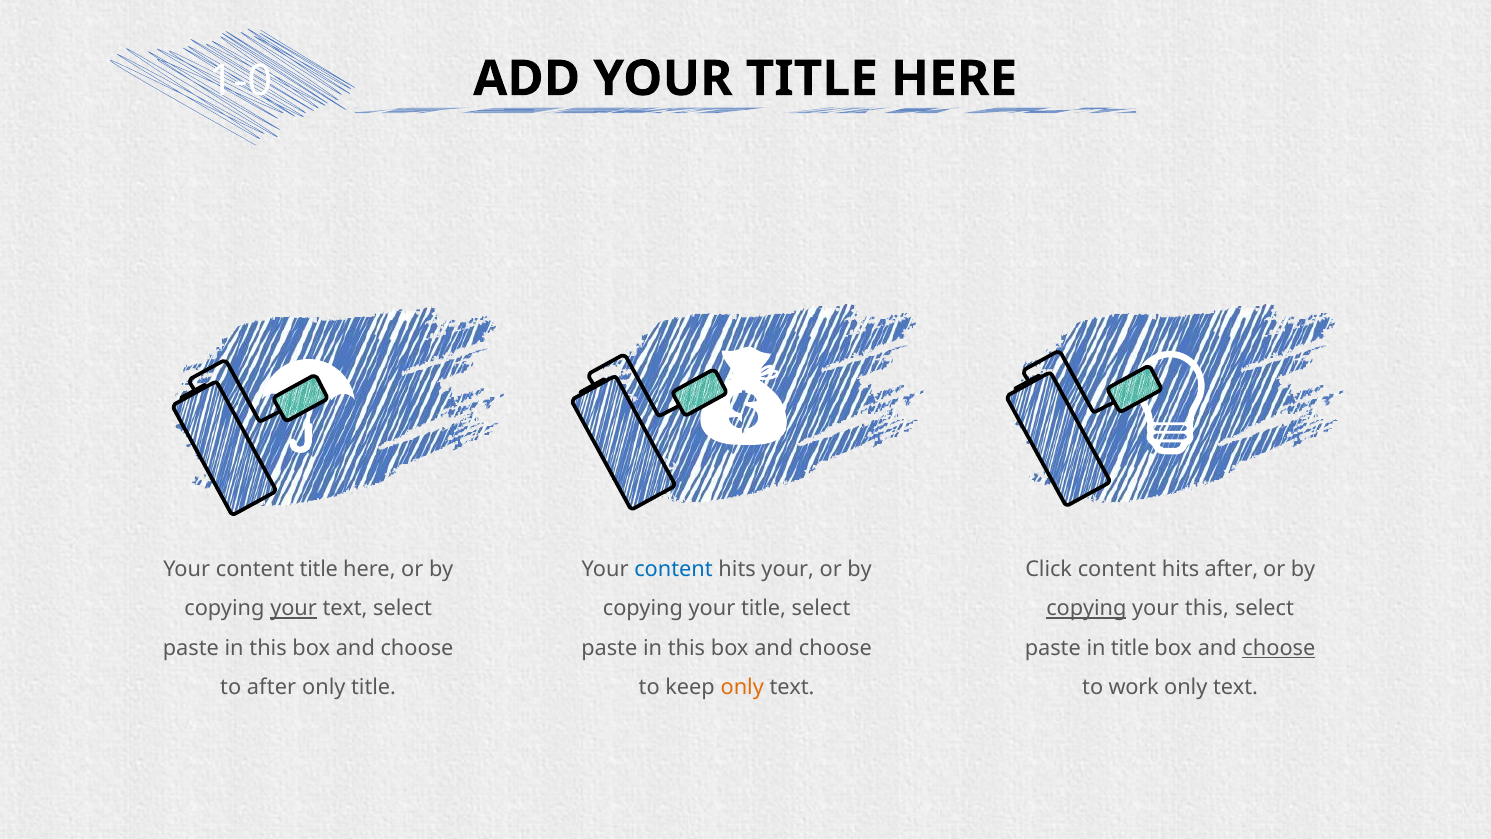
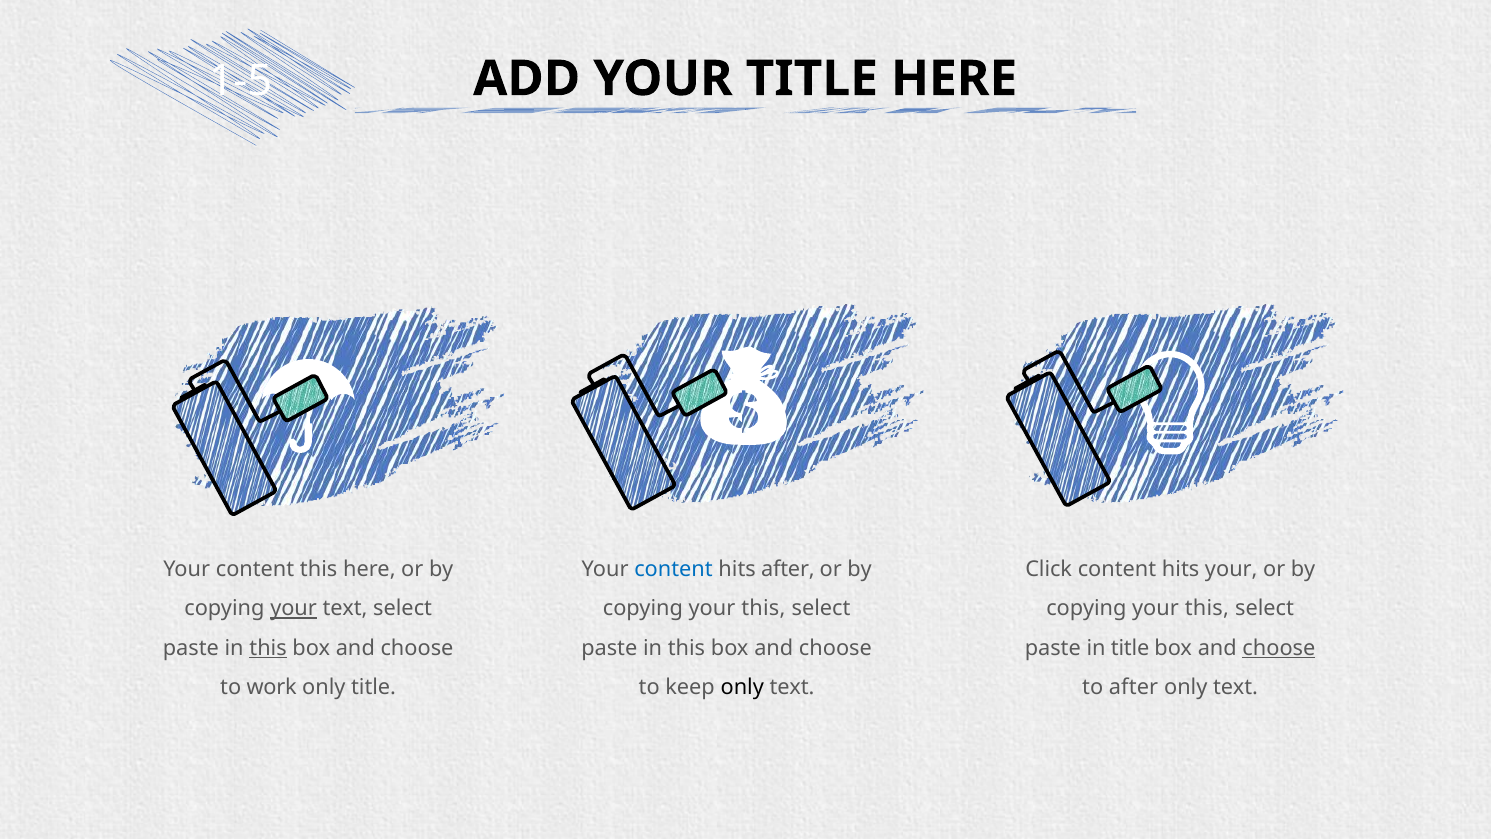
1-0: 1-0 -> 1-5
content title: title -> this
hits your: your -> after
hits after: after -> your
title at (763, 609): title -> this
copying at (1086, 609) underline: present -> none
this at (268, 648) underline: none -> present
to after: after -> work
only at (742, 687) colour: orange -> black
to work: work -> after
